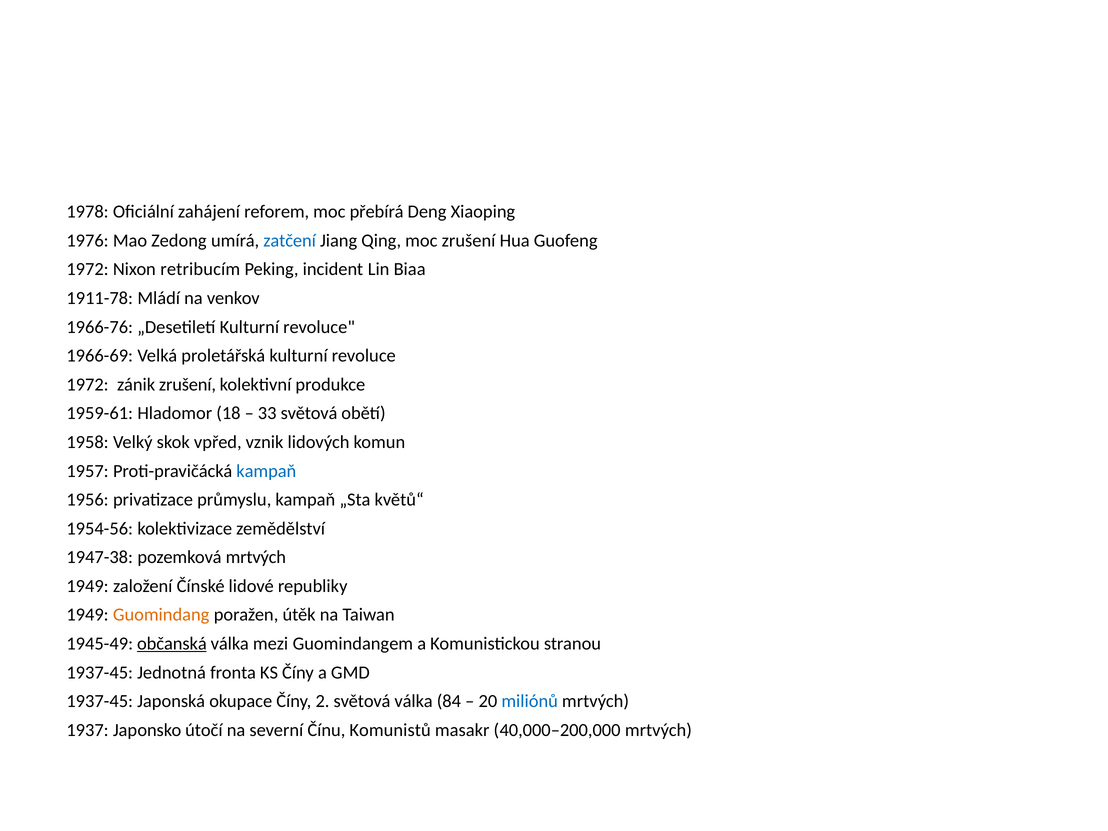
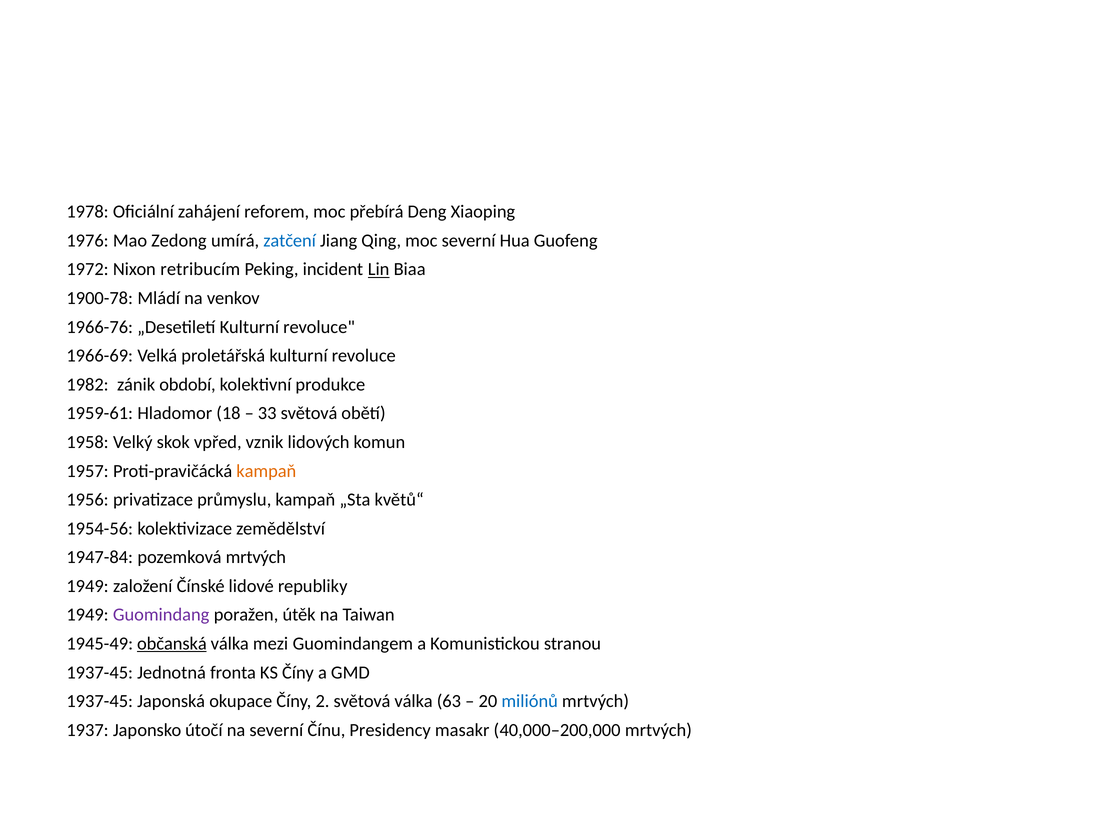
moc zrušení: zrušení -> severní
Lin underline: none -> present
1911-78: 1911-78 -> 1900-78
1972 at (88, 385): 1972 -> 1982
zánik zrušení: zrušení -> období
kampaň at (266, 471) colour: blue -> orange
1947-38: 1947-38 -> 1947-84
Guomindang colour: orange -> purple
84: 84 -> 63
Komunistů: Komunistů -> Presidency
